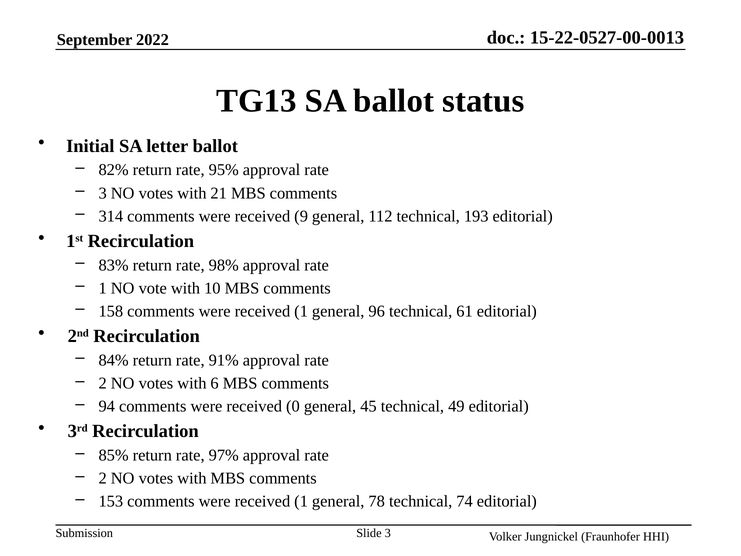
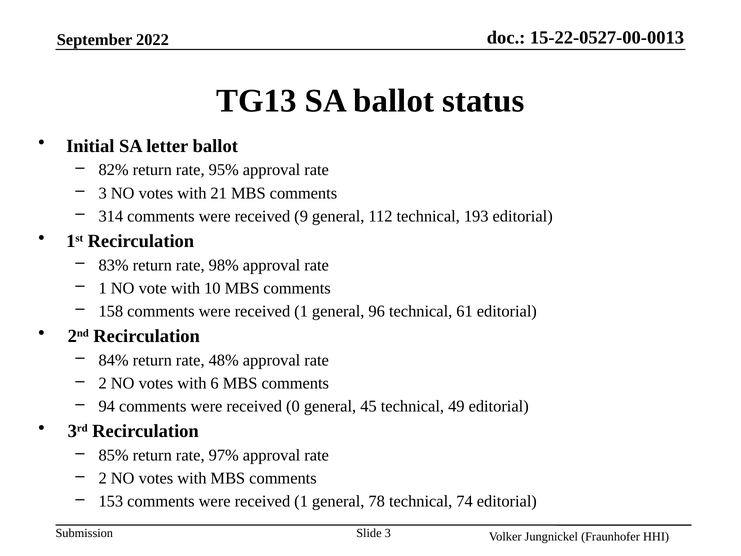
91%: 91% -> 48%
